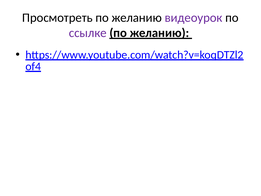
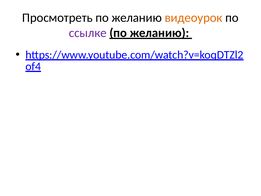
видеоурок colour: purple -> orange
